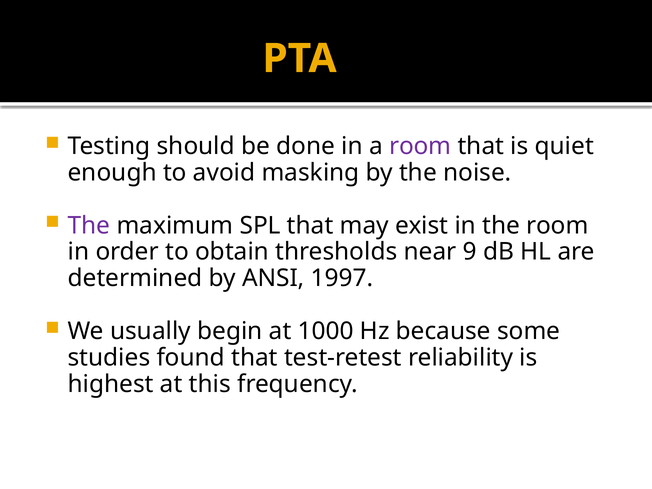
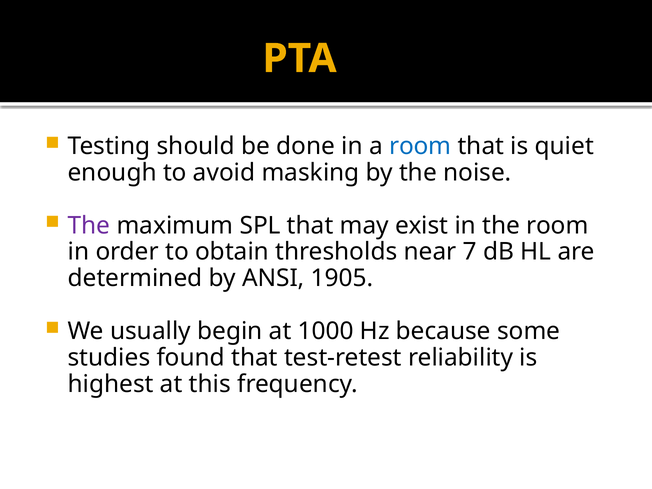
room at (420, 146) colour: purple -> blue
9: 9 -> 7
1997: 1997 -> 1905
